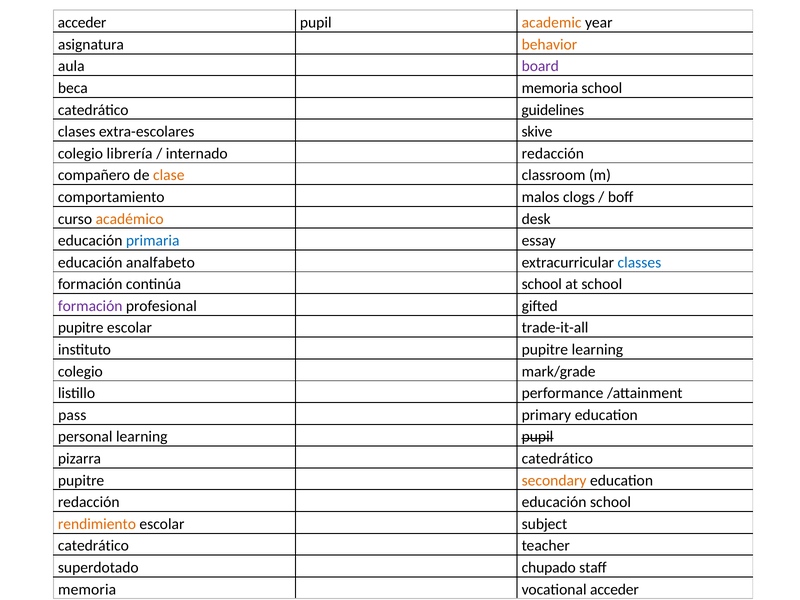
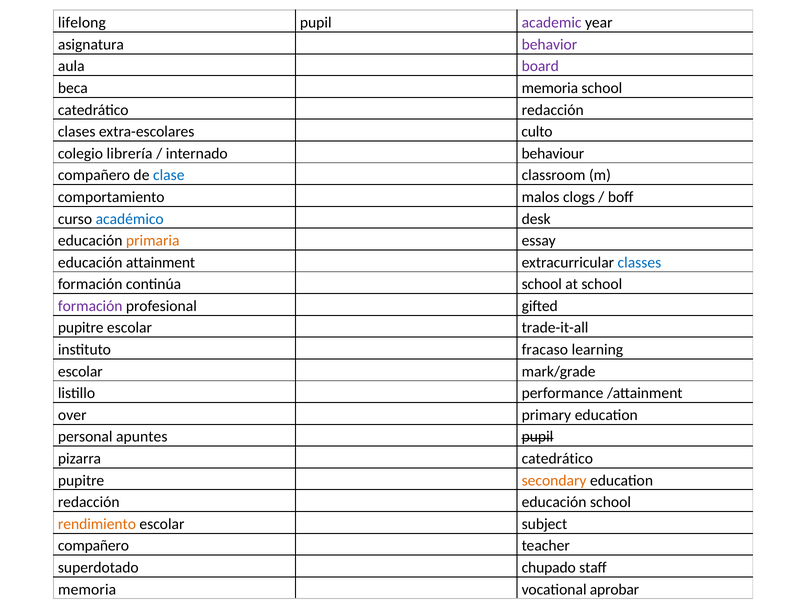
acceder at (82, 23): acceder -> lifelong
academic colour: orange -> purple
behavior colour: orange -> purple
catedrático guidelines: guidelines -> redacción
skive: skive -> culto
internado redacción: redacción -> behaviour
clase colour: orange -> blue
académico colour: orange -> blue
primaria colour: blue -> orange
analfabeto: analfabeto -> attainment
instituto pupitre: pupitre -> fracaso
colegio at (80, 371): colegio -> escolar
pass: pass -> over
personal learning: learning -> apuntes
catedrático at (93, 546): catedrático -> compañero
vocational acceder: acceder -> aprobar
